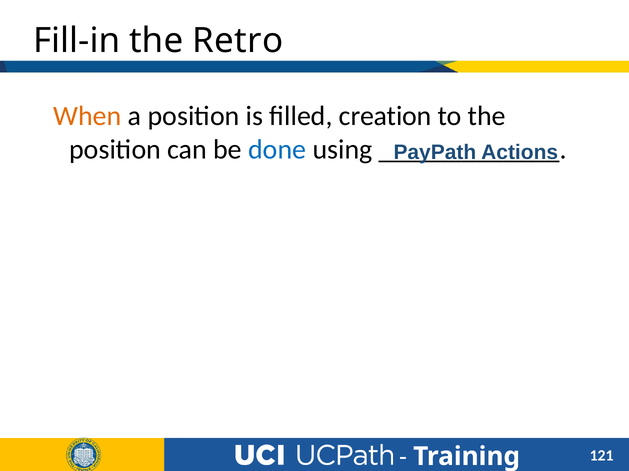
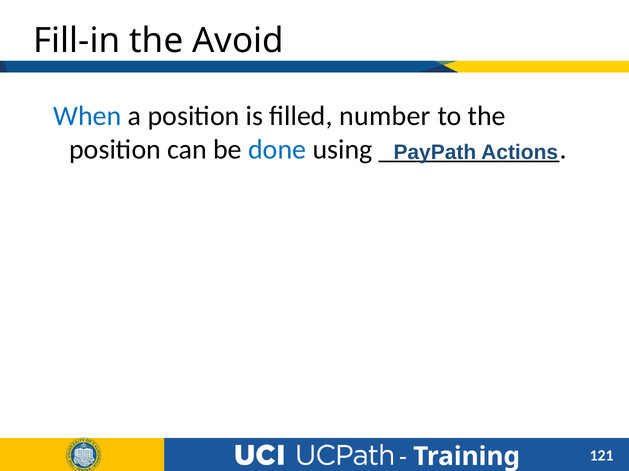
Retro: Retro -> Avoid
When colour: orange -> blue
creation: creation -> number
